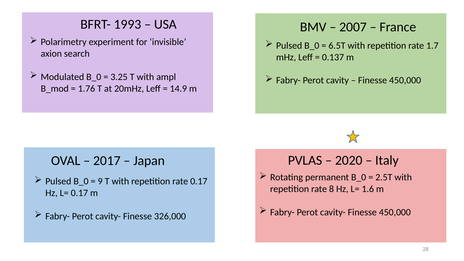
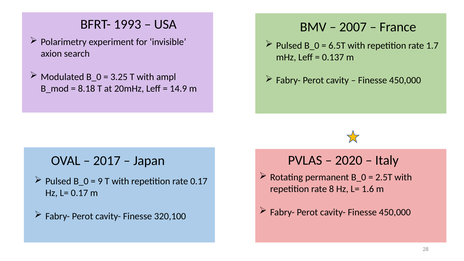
1.76: 1.76 -> 8.18
326,000: 326,000 -> 320,100
